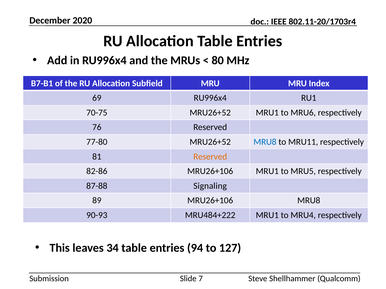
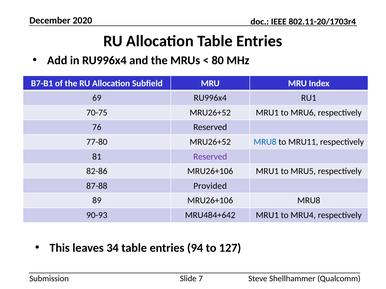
Reserved at (210, 157) colour: orange -> purple
Signaling: Signaling -> Provided
MRU484+222: MRU484+222 -> MRU484+642
